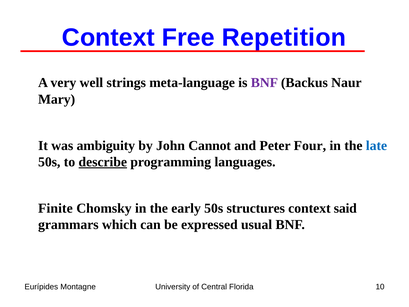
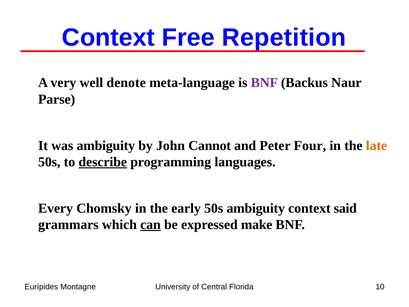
strings: strings -> denote
Mary: Mary -> Parse
late colour: blue -> orange
Finite: Finite -> Every
50s structures: structures -> ambiguity
can underline: none -> present
usual: usual -> make
